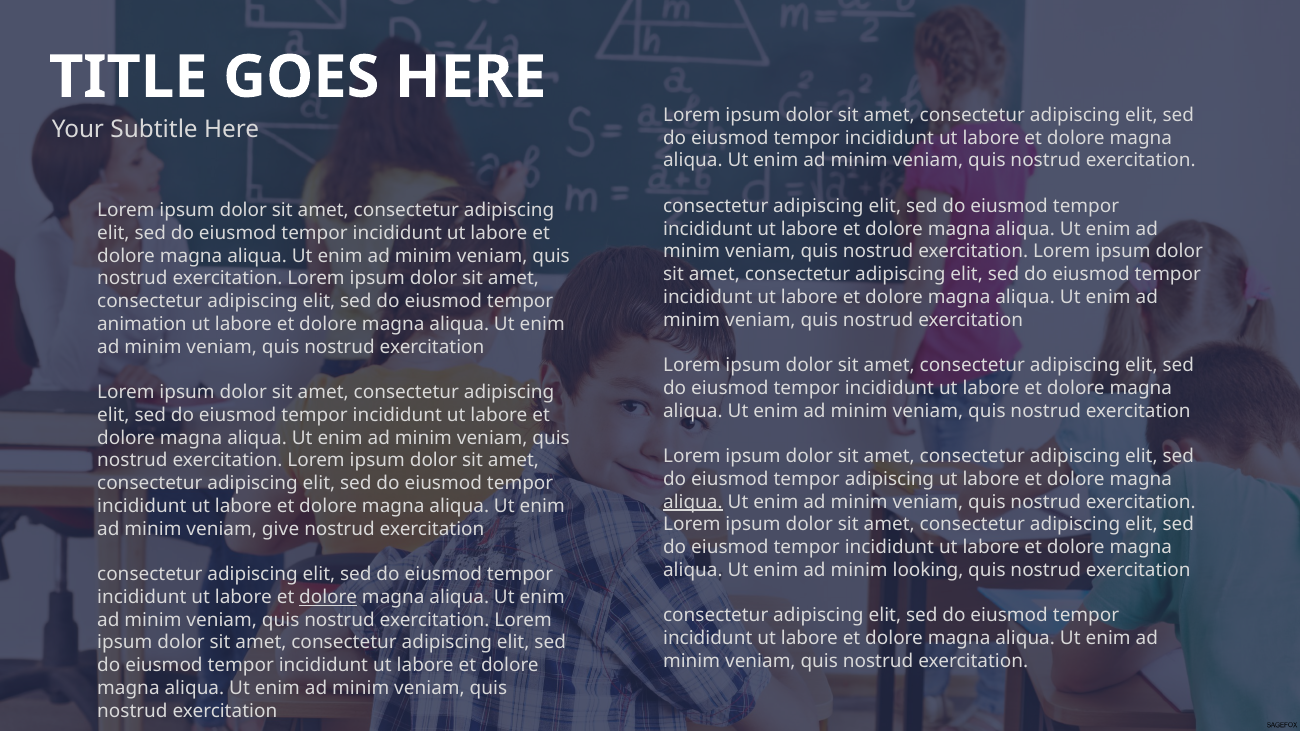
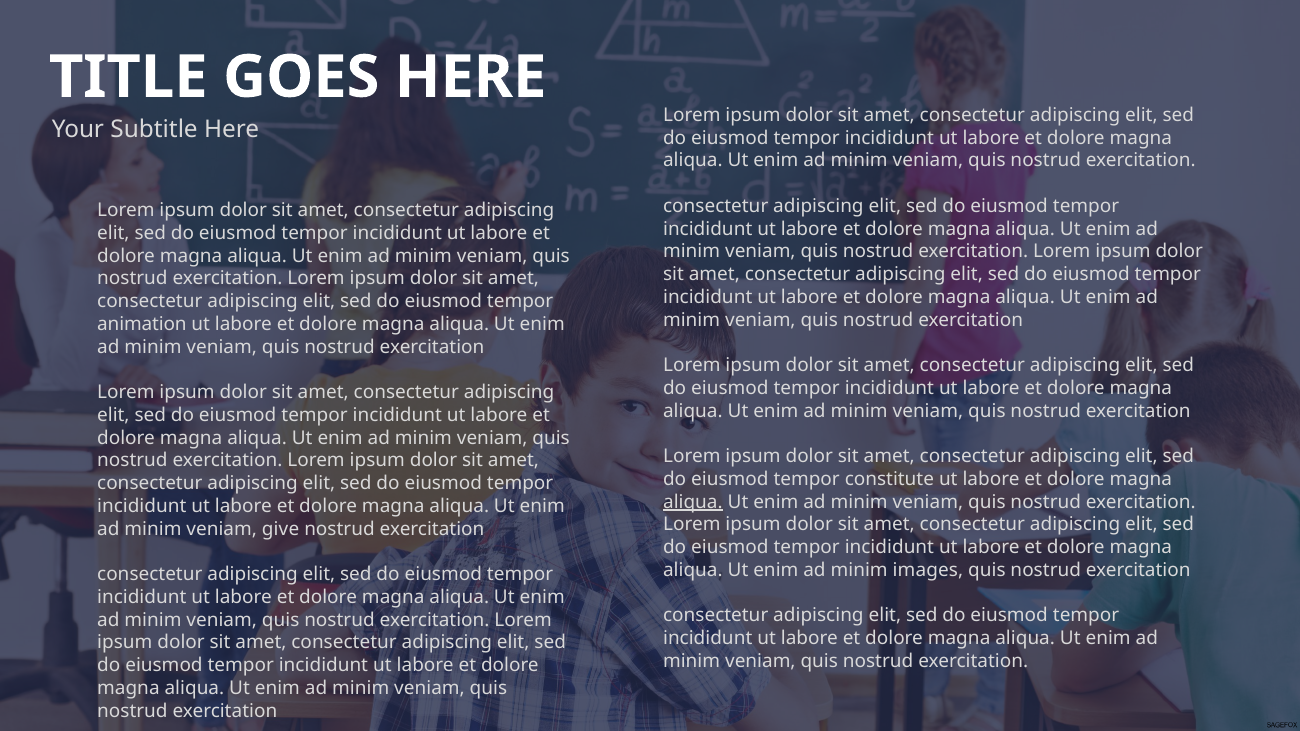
tempor adipiscing: adipiscing -> constitute
looking: looking -> images
dolore at (328, 597) underline: present -> none
